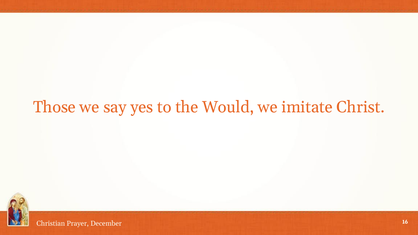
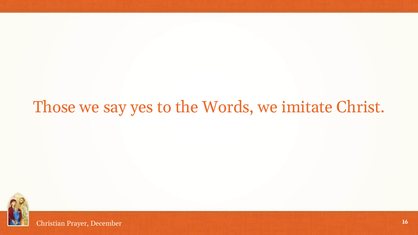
Would: Would -> Words
